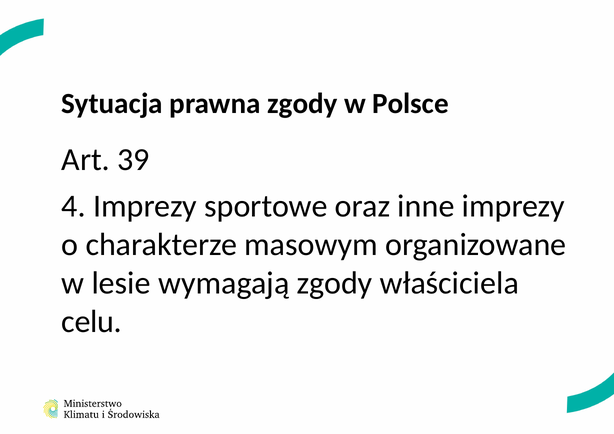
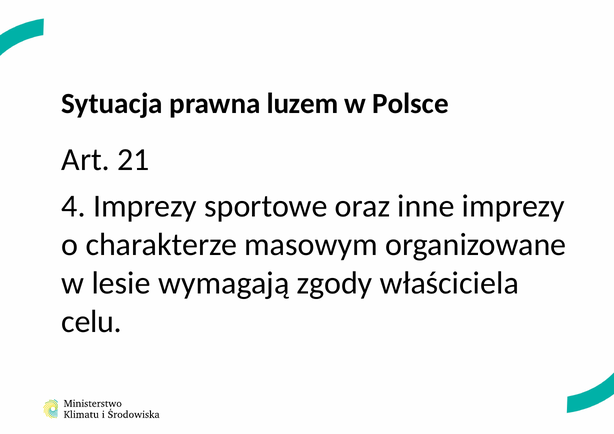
prawna zgody: zgody -> luzem
39: 39 -> 21
